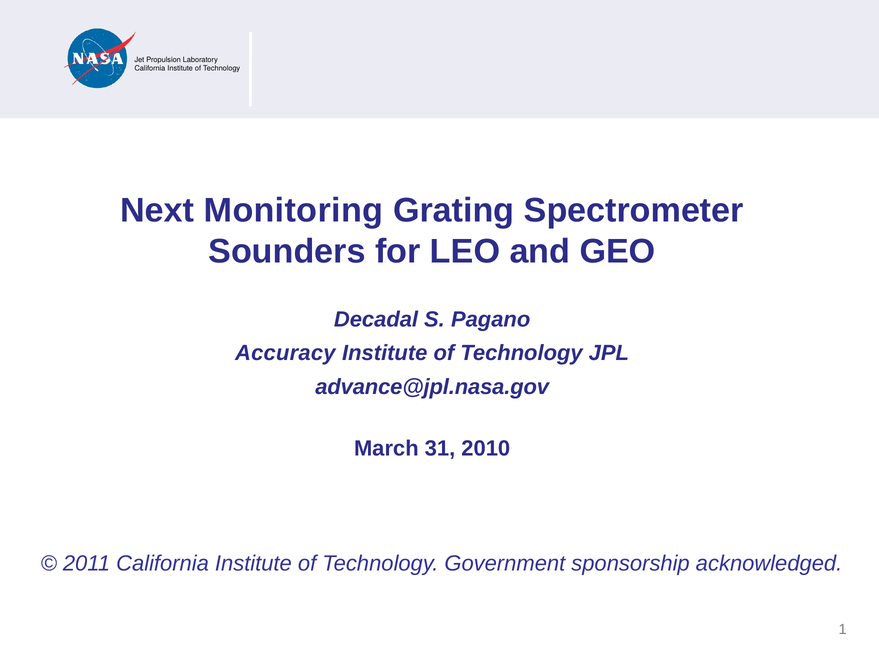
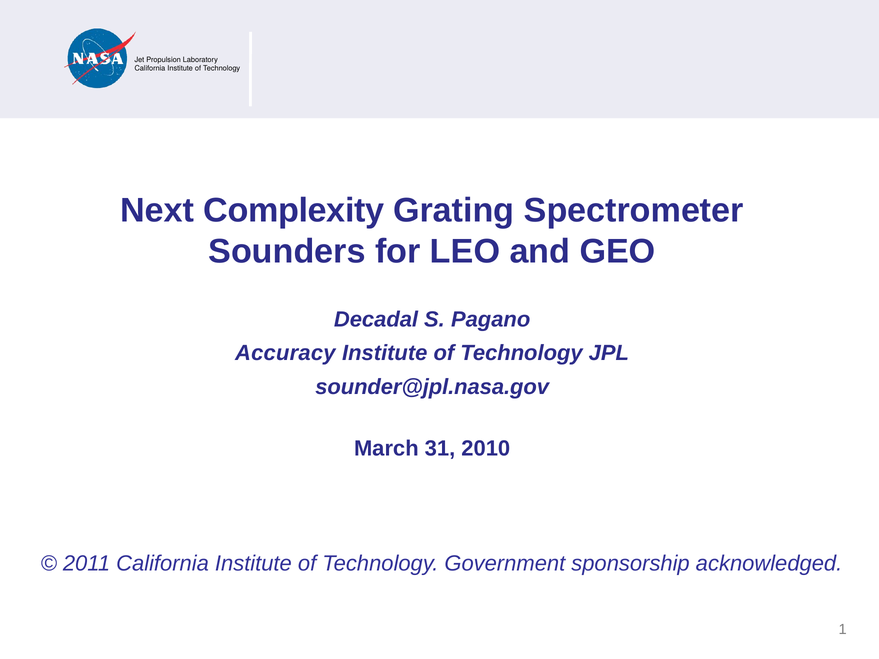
Monitoring: Monitoring -> Complexity
advance@jpl.nasa.gov: advance@jpl.nasa.gov -> sounder@jpl.nasa.gov
